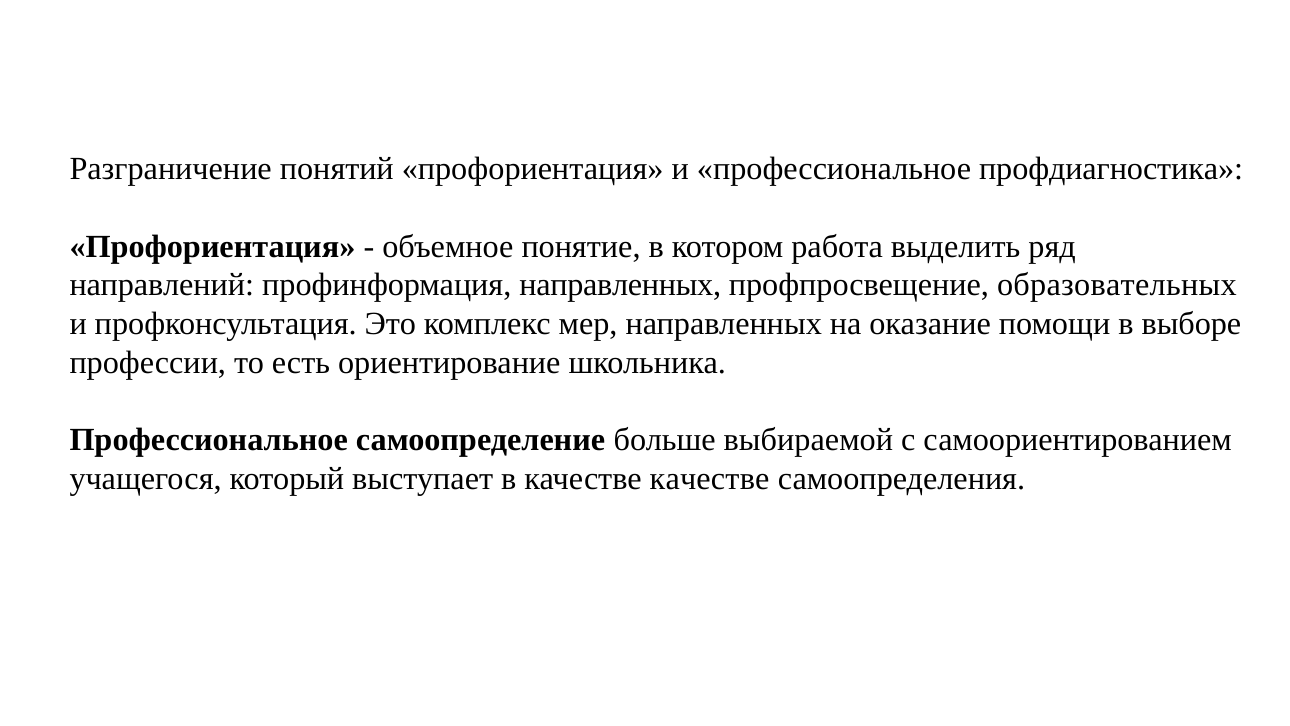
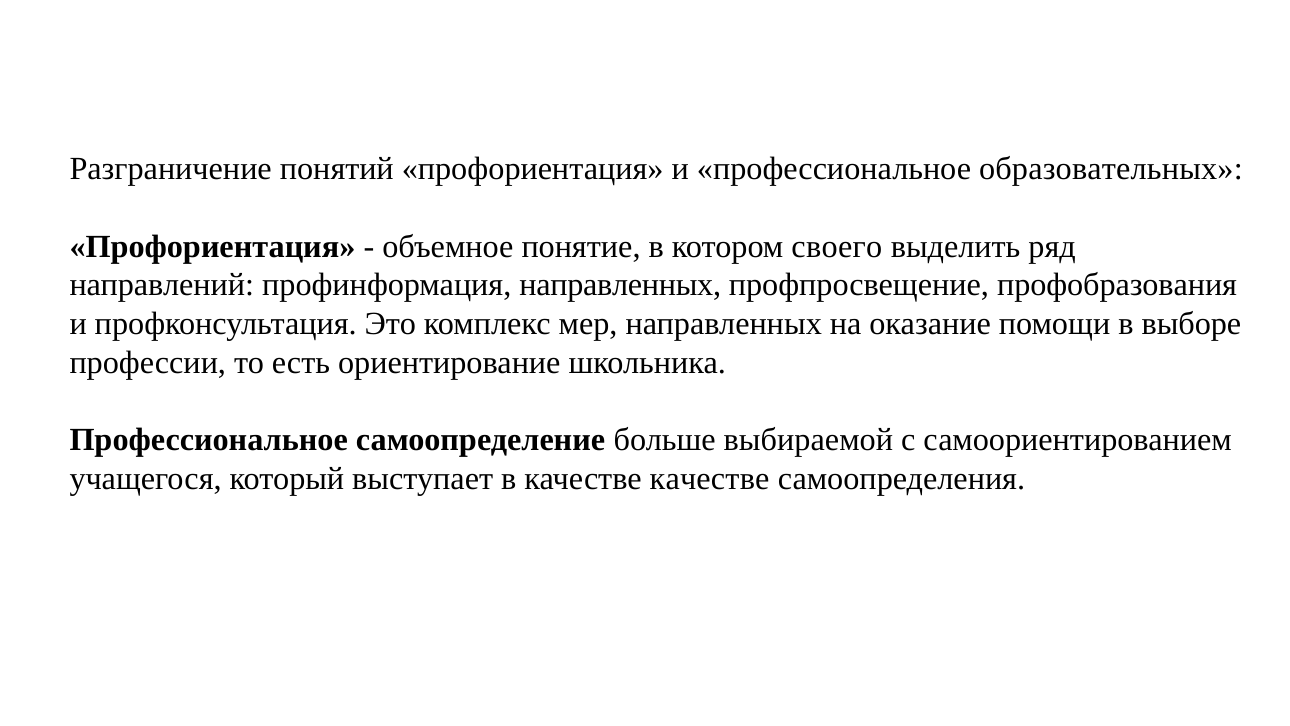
профдиагностика: профдиагностика -> образовательных
работа: работа -> своего
образовательных: образовательных -> профобразования
